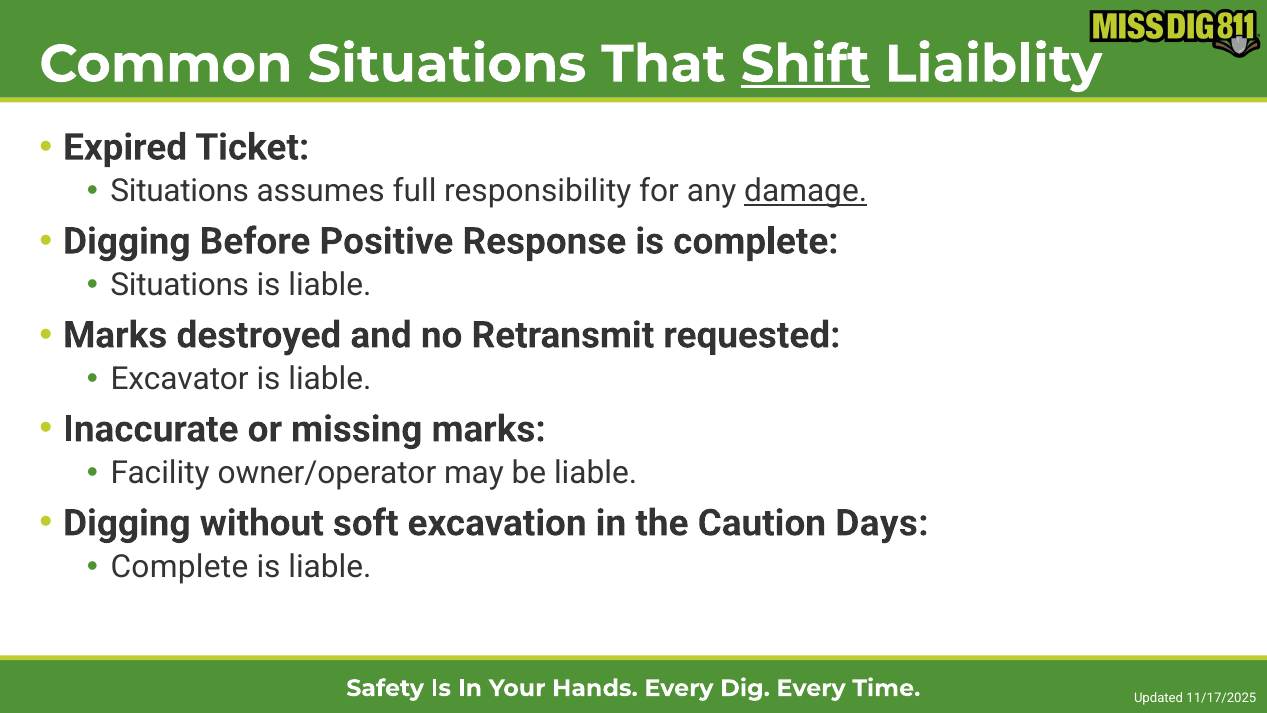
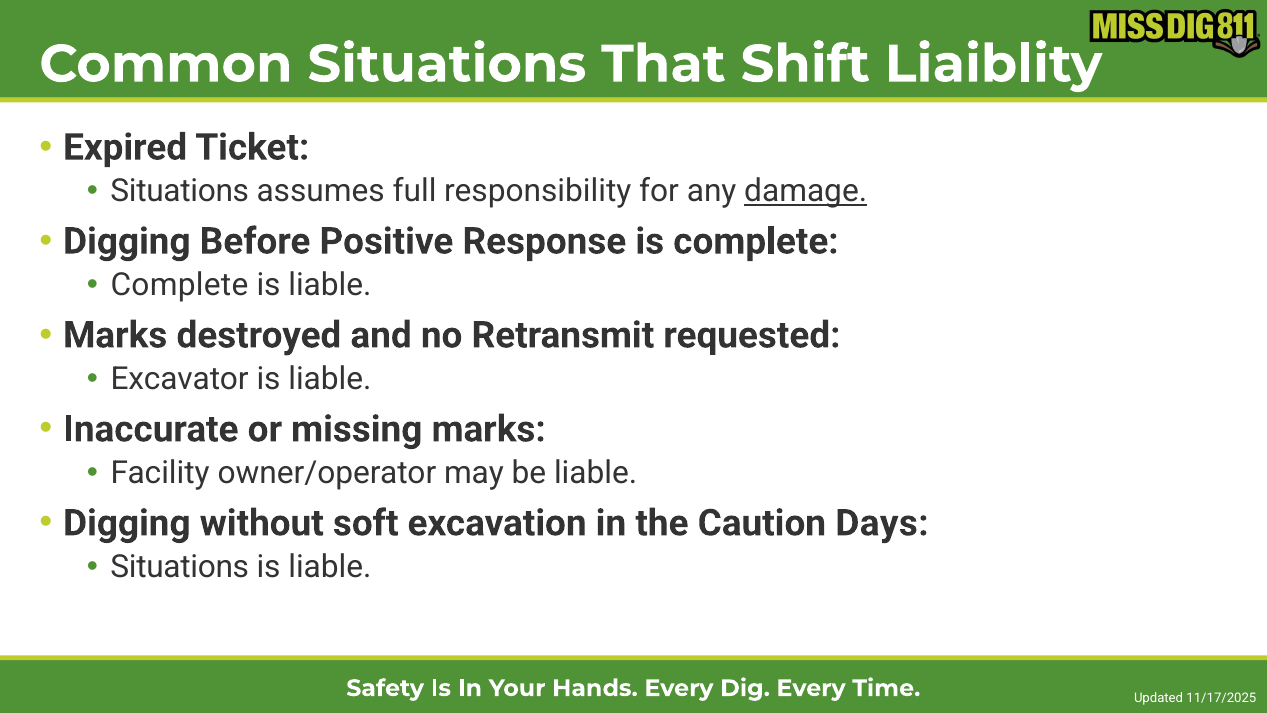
Shift underline: present -> none
Situations at (180, 285): Situations -> Complete
Complete at (179, 567): Complete -> Situations
